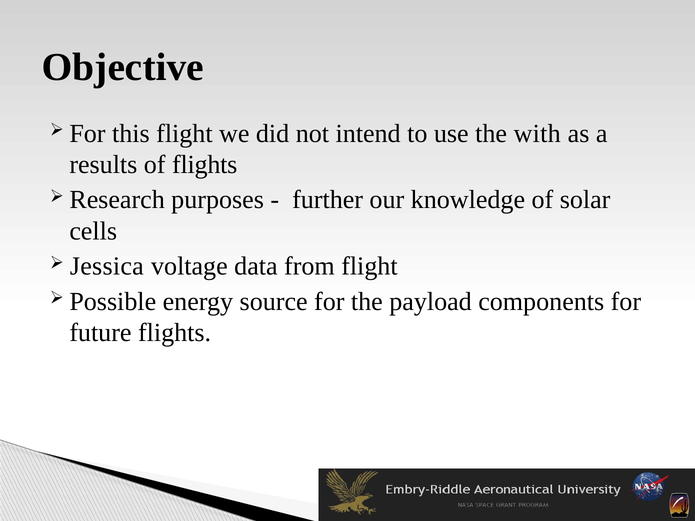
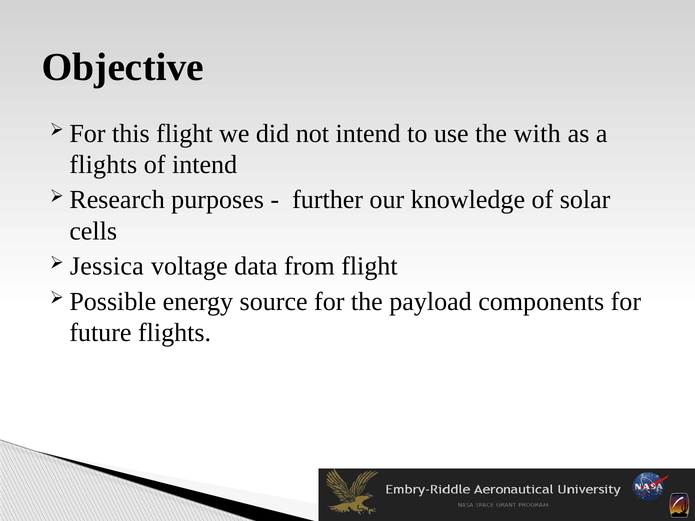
results at (103, 165): results -> flights
of flights: flights -> intend
